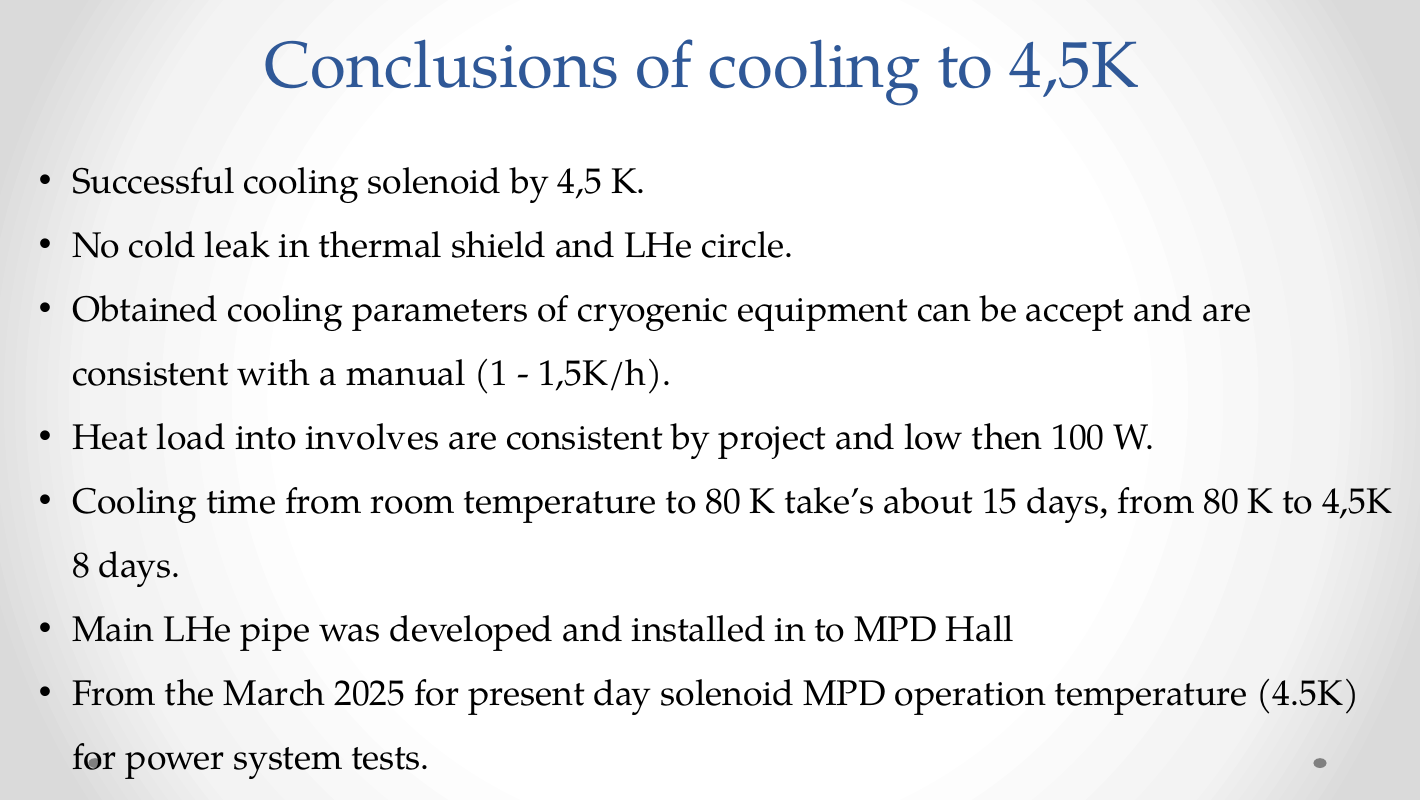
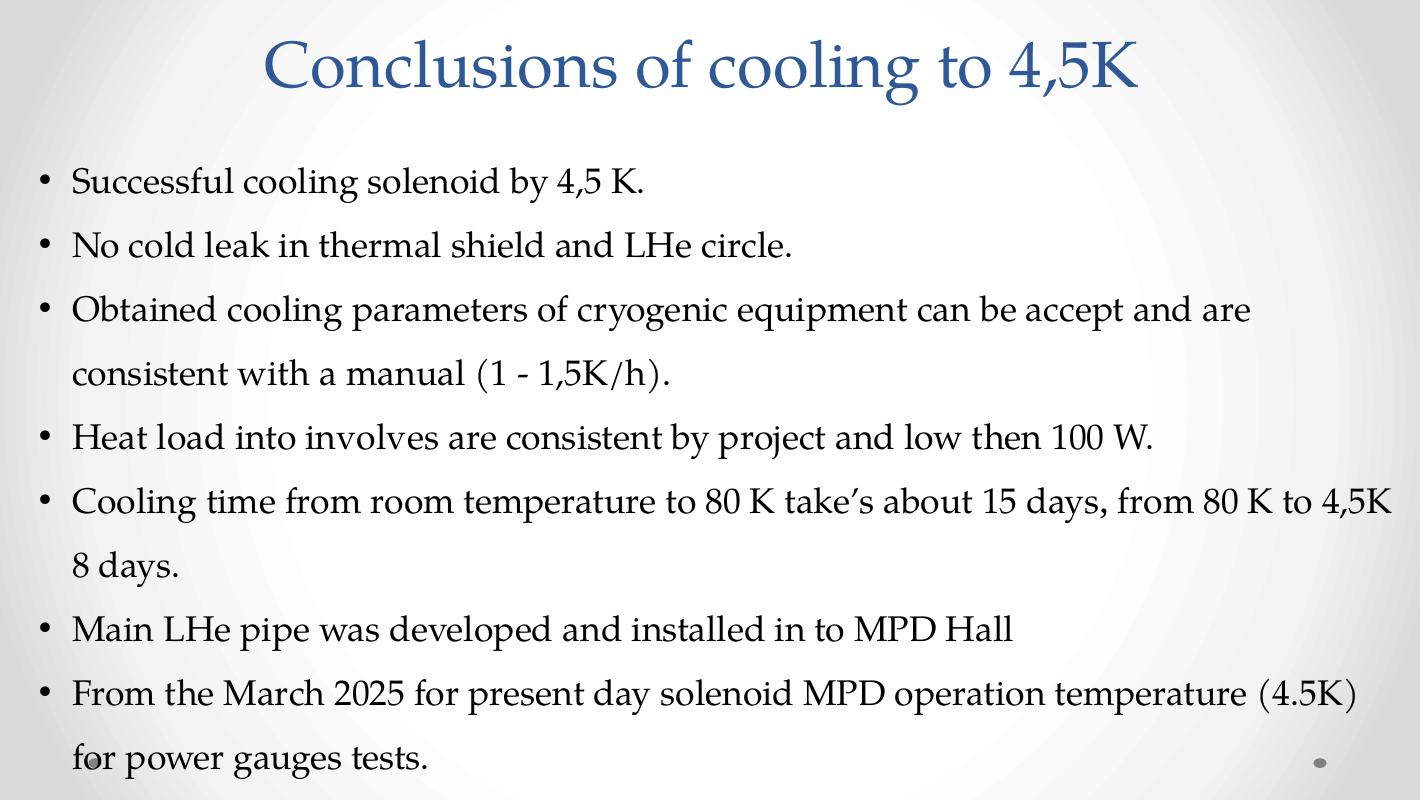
system: system -> gauges
